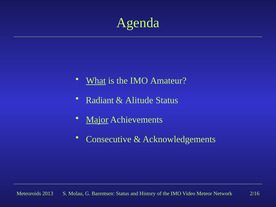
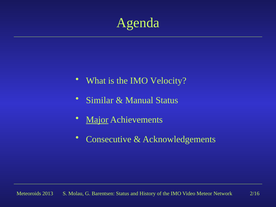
What underline: present -> none
Amateur: Amateur -> Velocity
Radiant: Radiant -> Similar
Alitude: Alitude -> Manual
